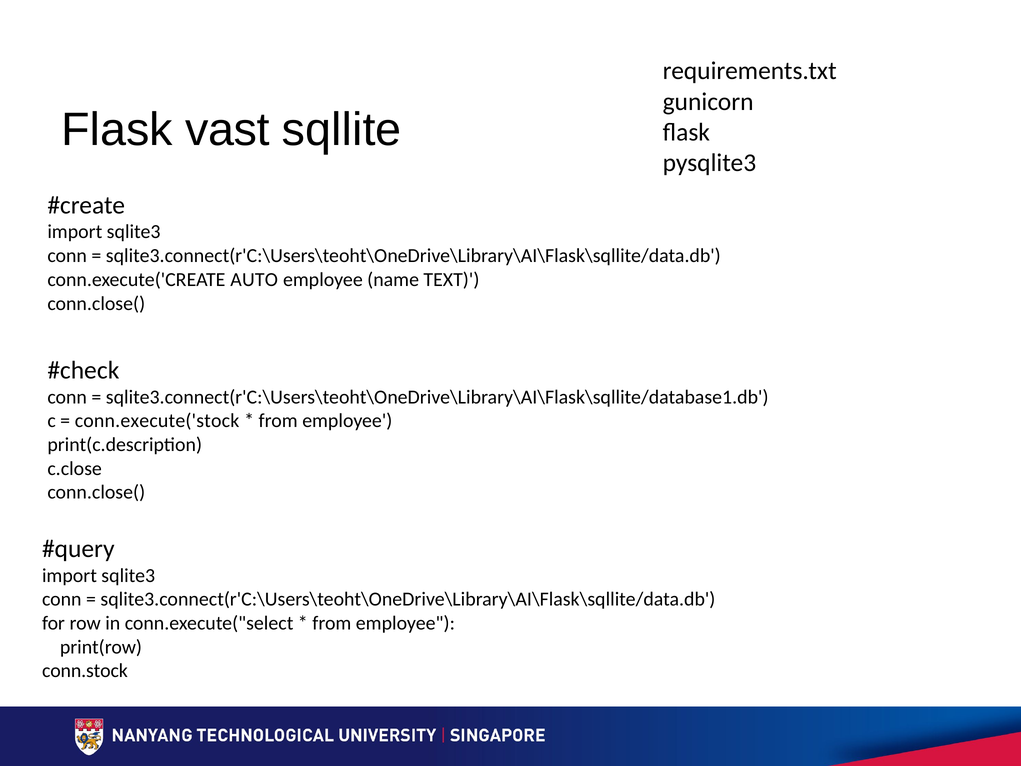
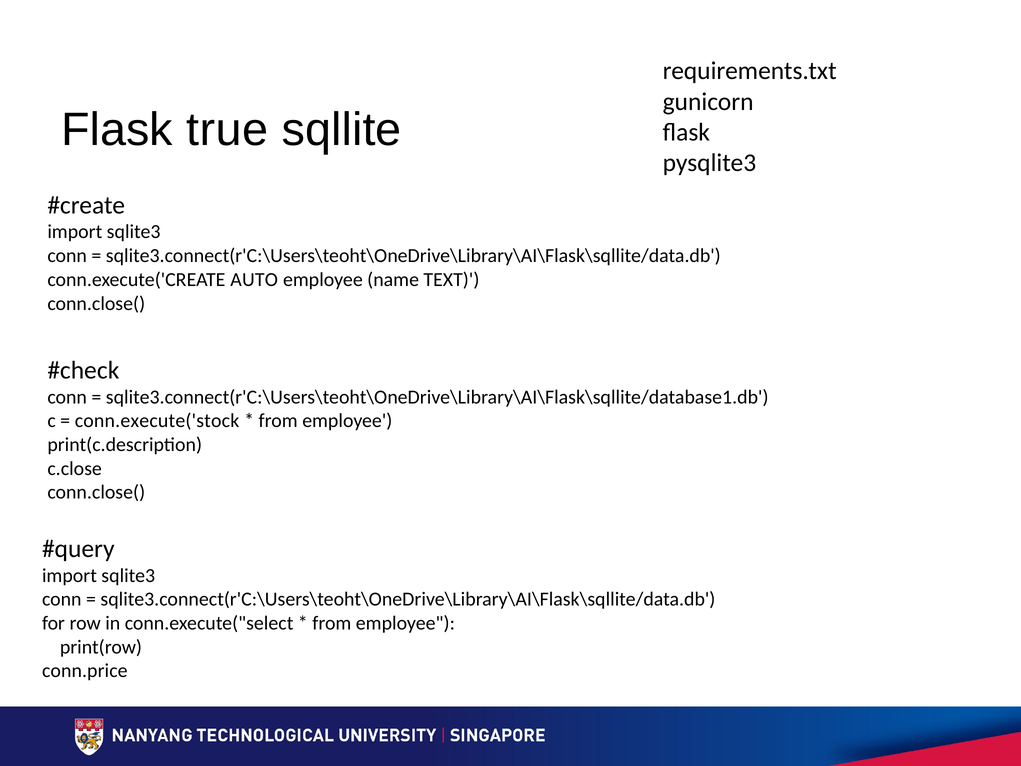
vast: vast -> true
conn.stock: conn.stock -> conn.price
